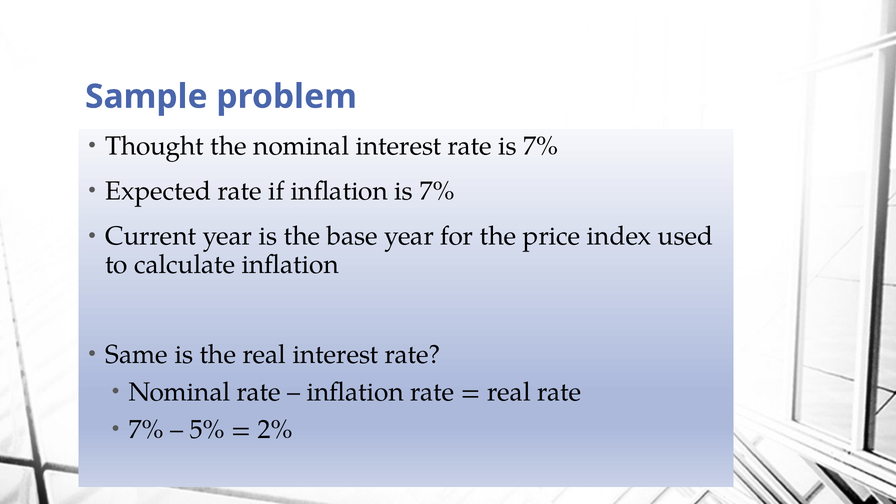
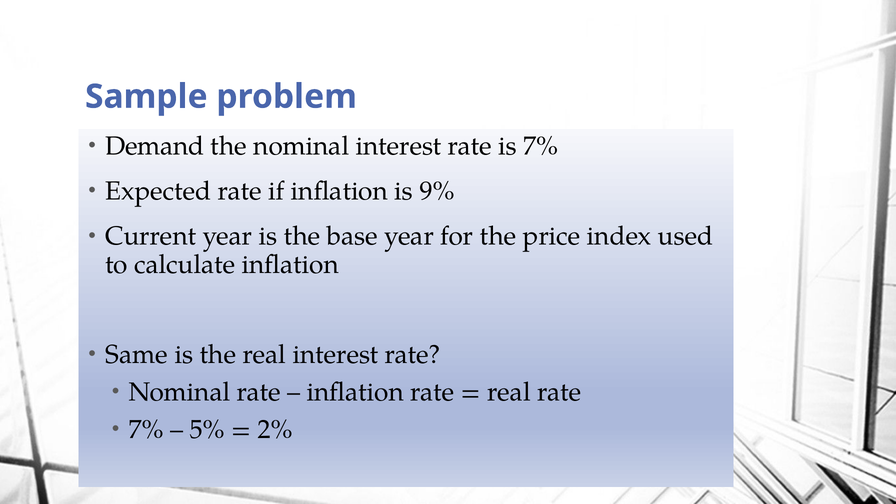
Thought: Thought -> Demand
inflation is 7%: 7% -> 9%
